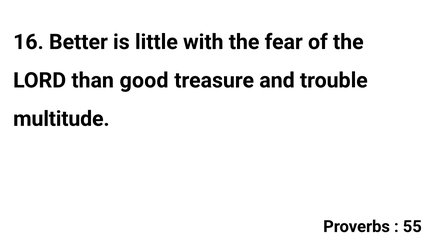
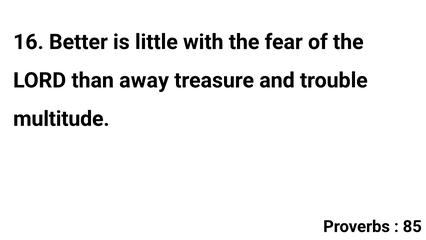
good: good -> away
55: 55 -> 85
